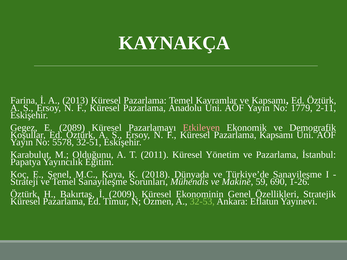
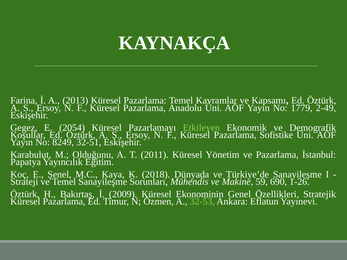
2-11: 2-11 -> 2-49
2089: 2089 -> 2054
Etkileyen colour: pink -> light green
Pazarlama Kapsamı: Kapsamı -> Sofistike
5578: 5578 -> 8249
